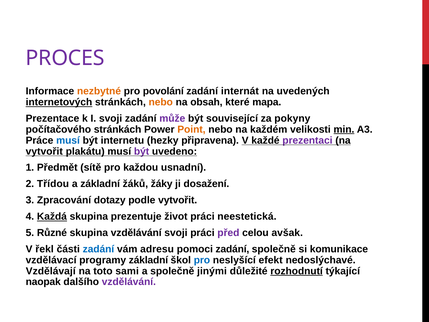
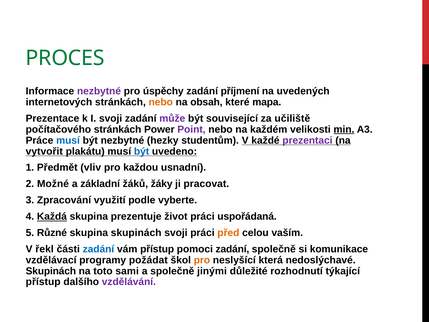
PROCES colour: purple -> green
nezbytné at (99, 91) colour: orange -> purple
povolání: povolání -> úspěchy
internát: internát -> příjmení
internetových underline: present -> none
pokyny: pokyny -> učiliště
Point colour: orange -> purple
být internetu: internetu -> nezbytné
připravena: připravena -> studentům
být at (142, 151) colour: purple -> blue
sítě: sítě -> vliv
Třídou: Třídou -> Možné
dosažení: dosažení -> pracovat
dotazy: dotazy -> využití
podle vytvořit: vytvořit -> vyberte
neestetická: neestetická -> uspořádaná
skupina vzdělávání: vzdělávání -> skupinách
před colour: purple -> orange
avšak: avšak -> vaším
vám adresu: adresu -> přístup
programy základní: základní -> požádat
pro at (202, 260) colour: blue -> orange
efekt: efekt -> která
Vzdělávají at (51, 271): Vzdělávají -> Skupinách
rozhodnutí underline: present -> none
naopak at (43, 282): naopak -> přístup
